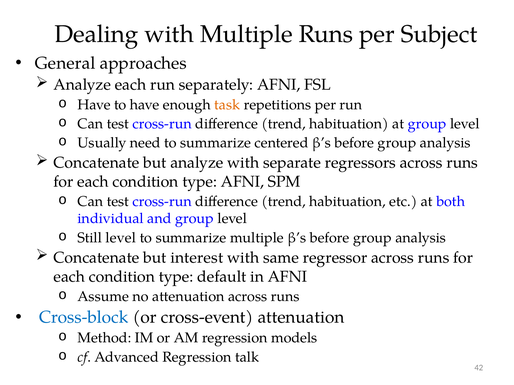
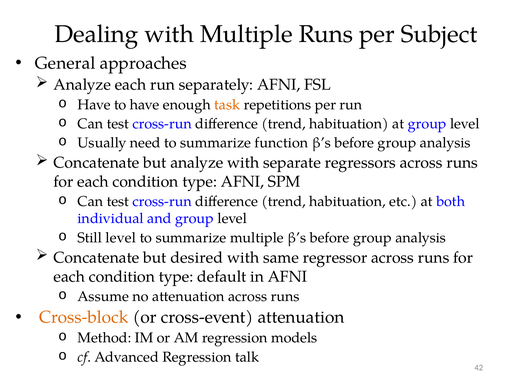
centered: centered -> function
interest: interest -> desired
Cross-block colour: blue -> orange
